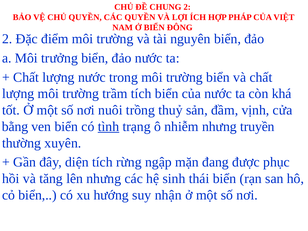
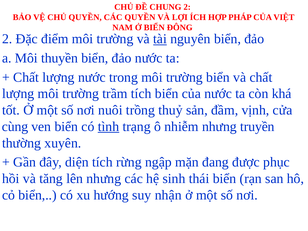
tài underline: none -> present
trưởng: trưởng -> thuyền
bằng: bằng -> cùng
